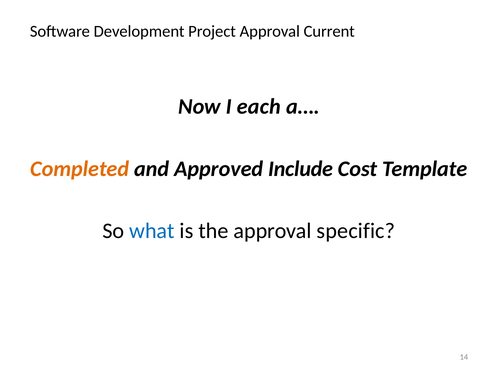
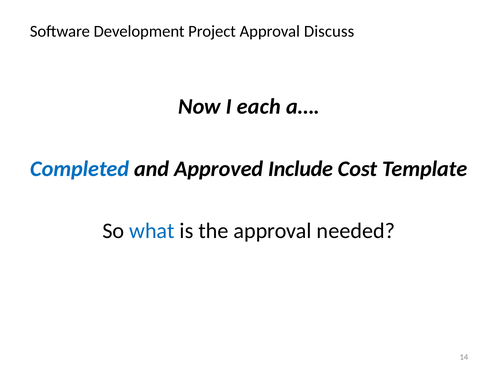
Current: Current -> Discuss
Completed colour: orange -> blue
specific: specific -> needed
